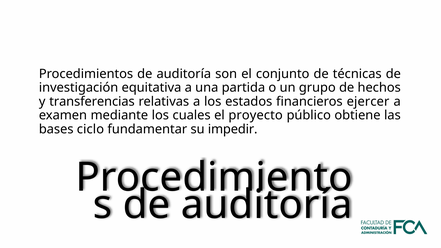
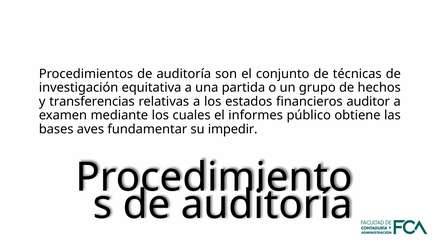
ejercer: ejercer -> auditor
proyecto: proyecto -> informes
ciclo: ciclo -> aves
